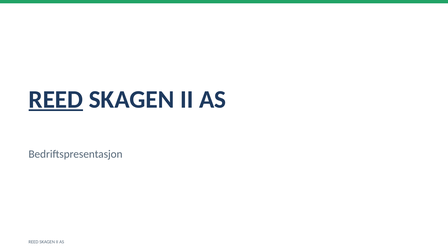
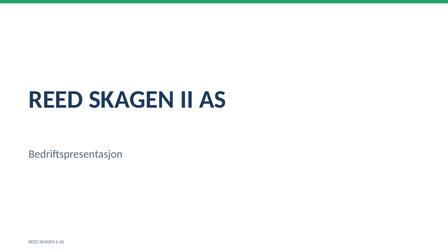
REED at (56, 99) underline: present -> none
